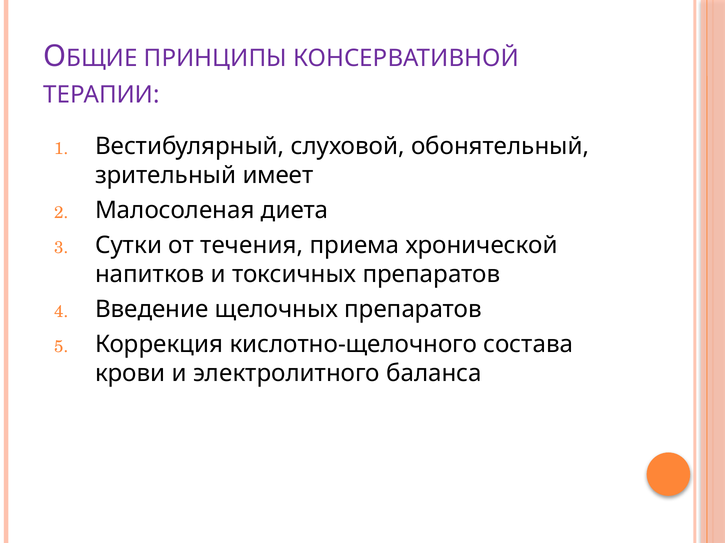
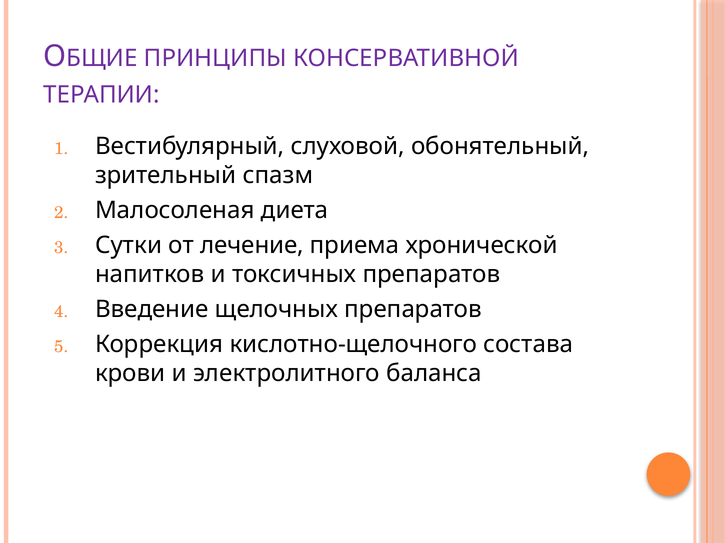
имеет: имеет -> спазм
течения: течения -> лечение
